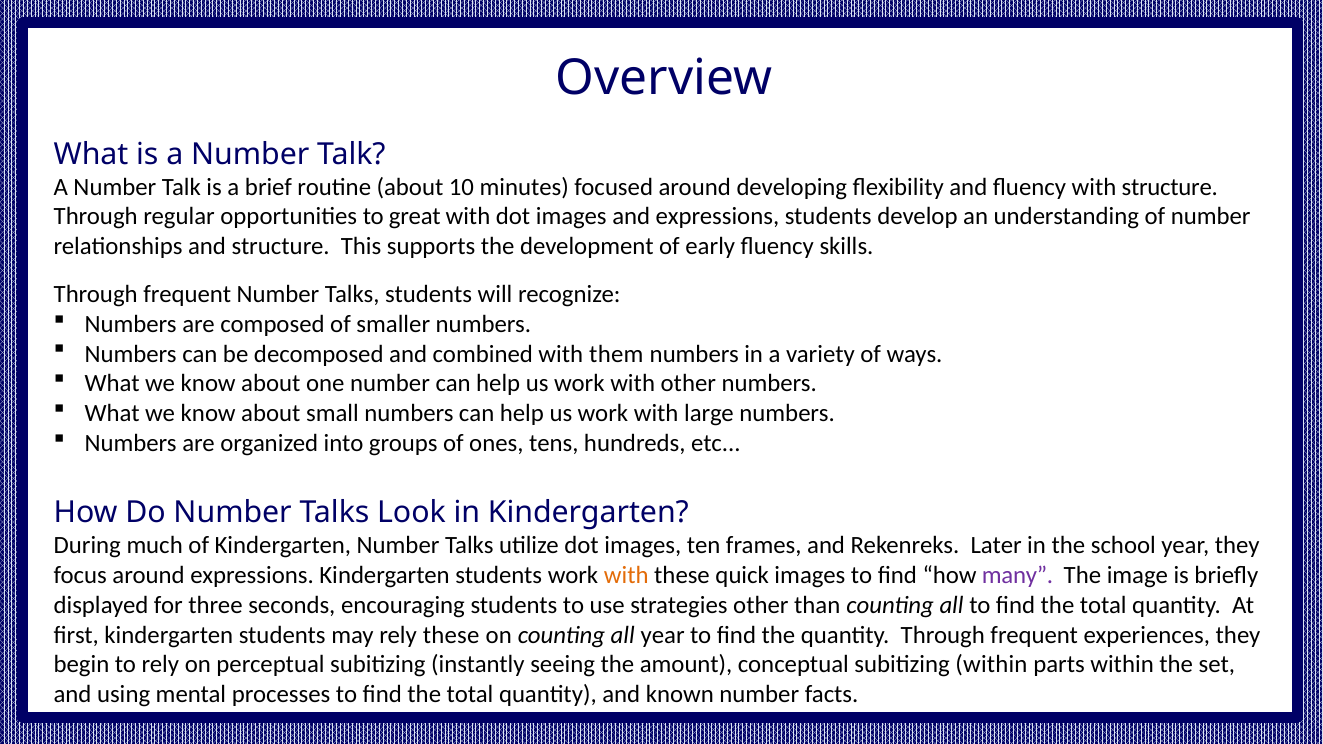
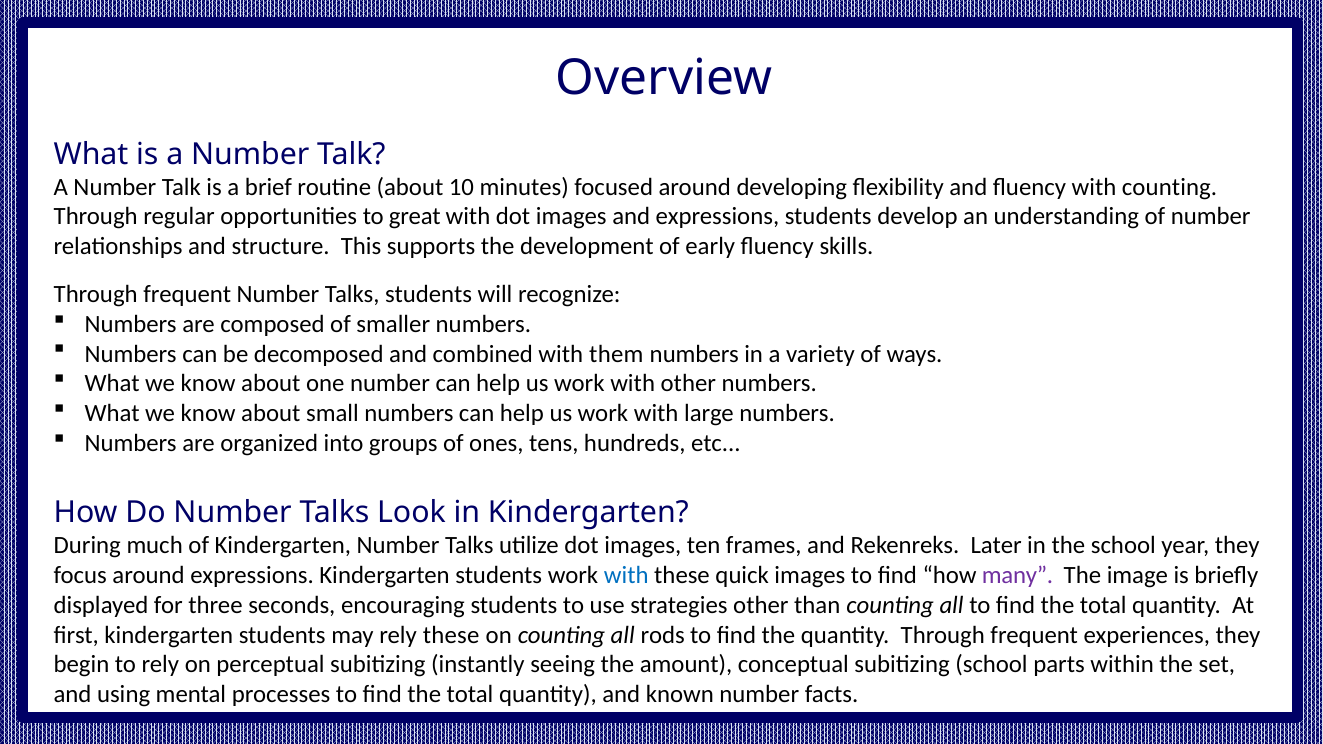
with structure: structure -> counting
with at (626, 575) colour: orange -> blue
all year: year -> rods
subitizing within: within -> school
